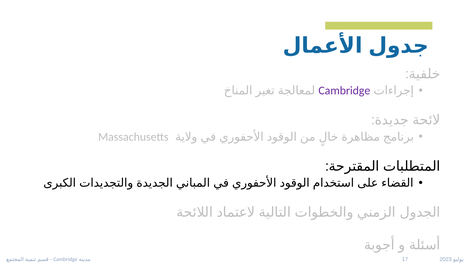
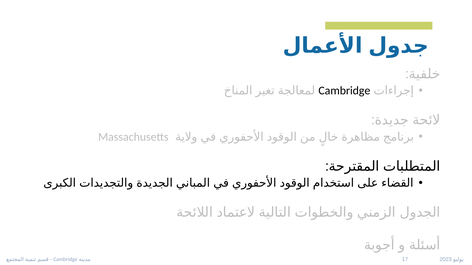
Cambridge at (344, 91) colour: purple -> black
